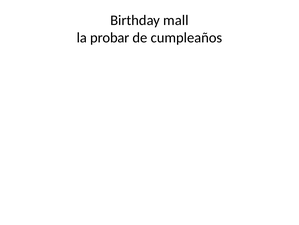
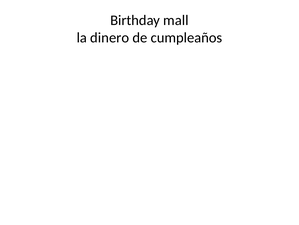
probar: probar -> dinero
